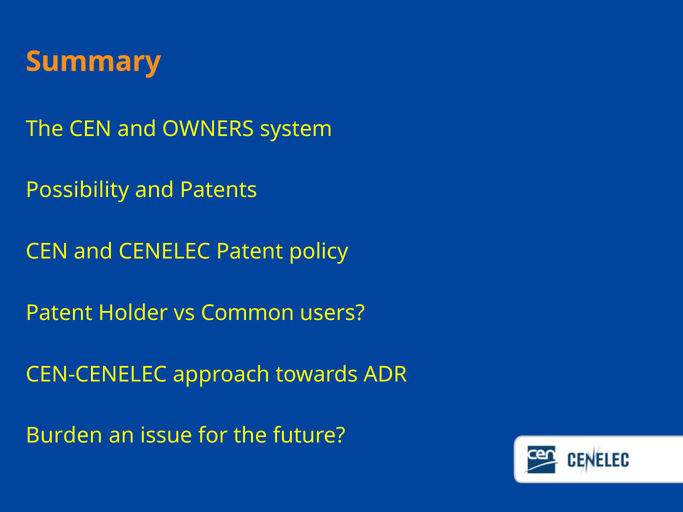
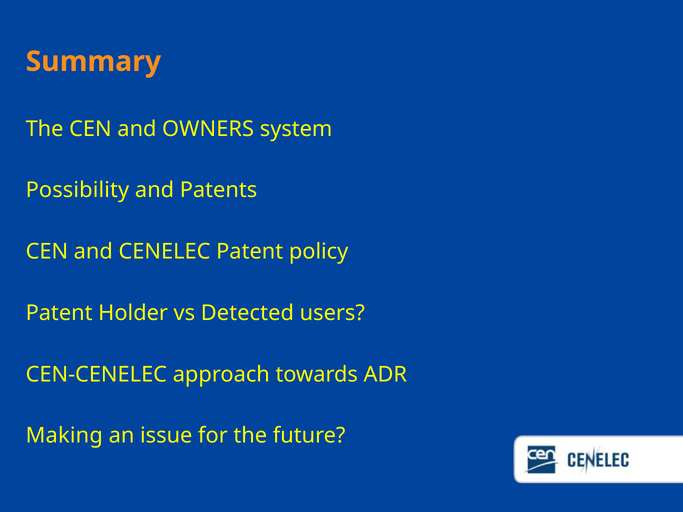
Common: Common -> Detected
Burden: Burden -> Making
